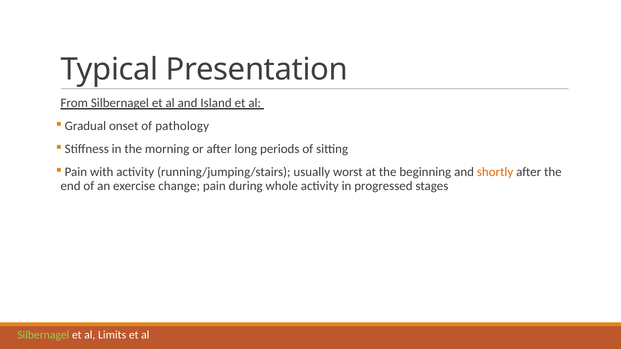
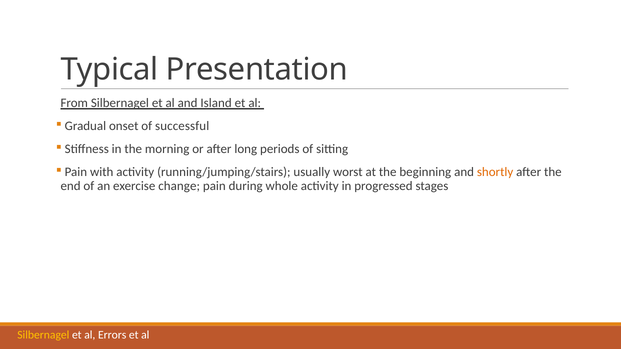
pathology: pathology -> successful
Silbernagel at (43, 335) colour: light green -> yellow
Limits: Limits -> Errors
